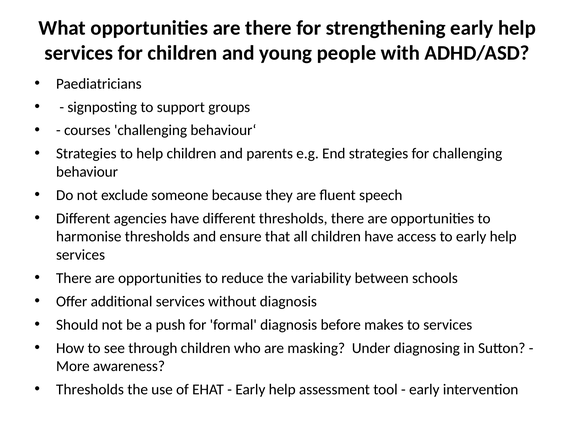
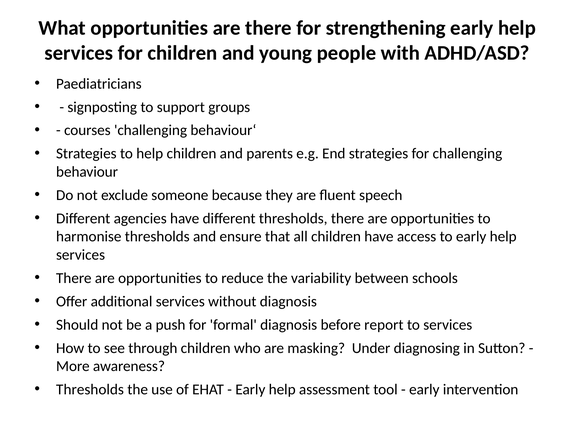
makes: makes -> report
